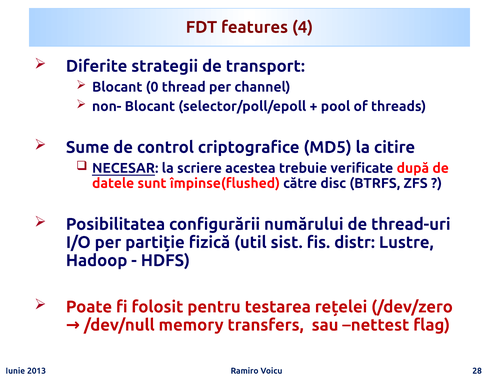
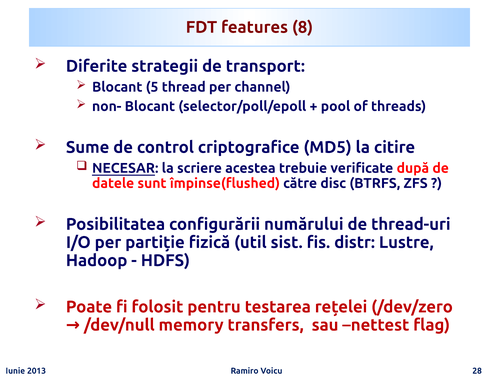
4: 4 -> 8
0: 0 -> 5
